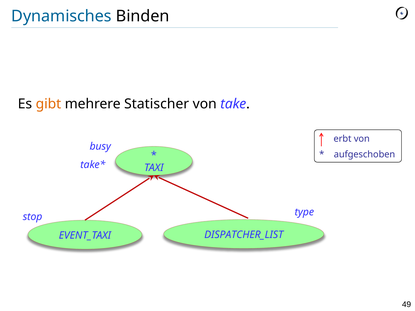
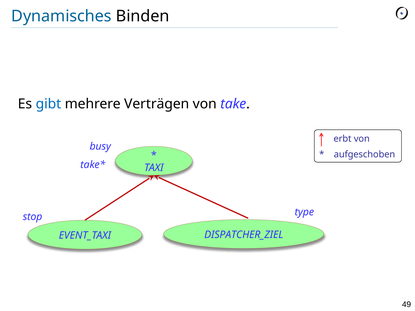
gibt colour: orange -> blue
Statischer: Statischer -> Verträgen
DISPATCHER_LIST: DISPATCHER_LIST -> DISPATCHER_ZIEL
